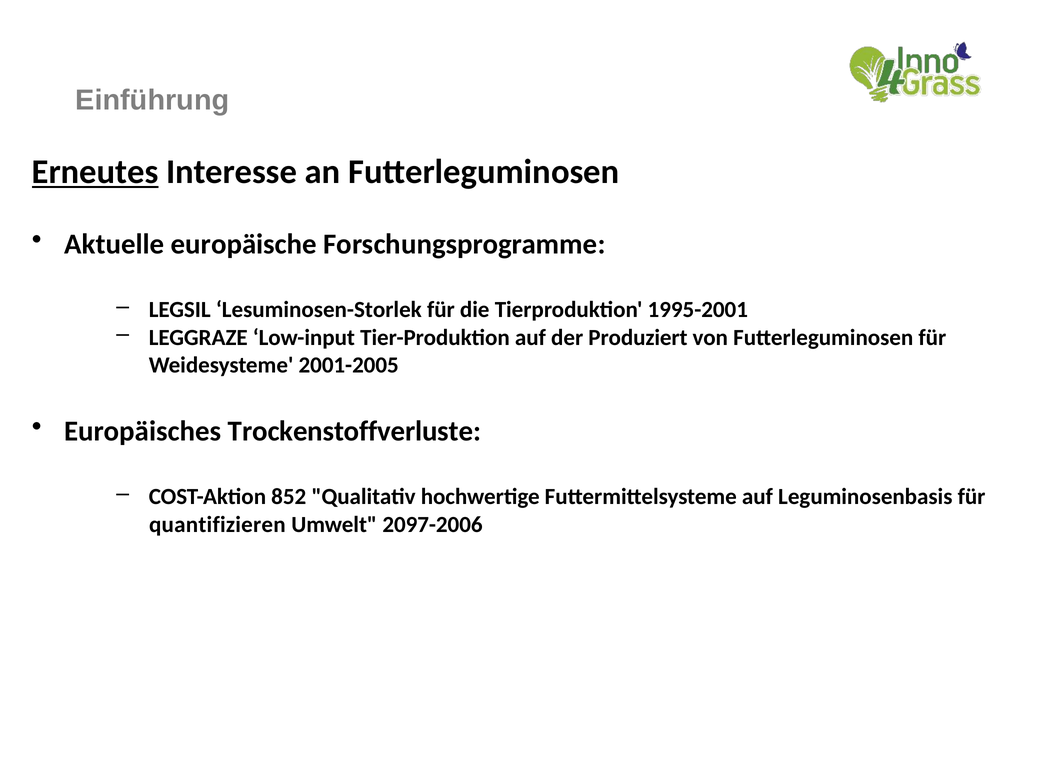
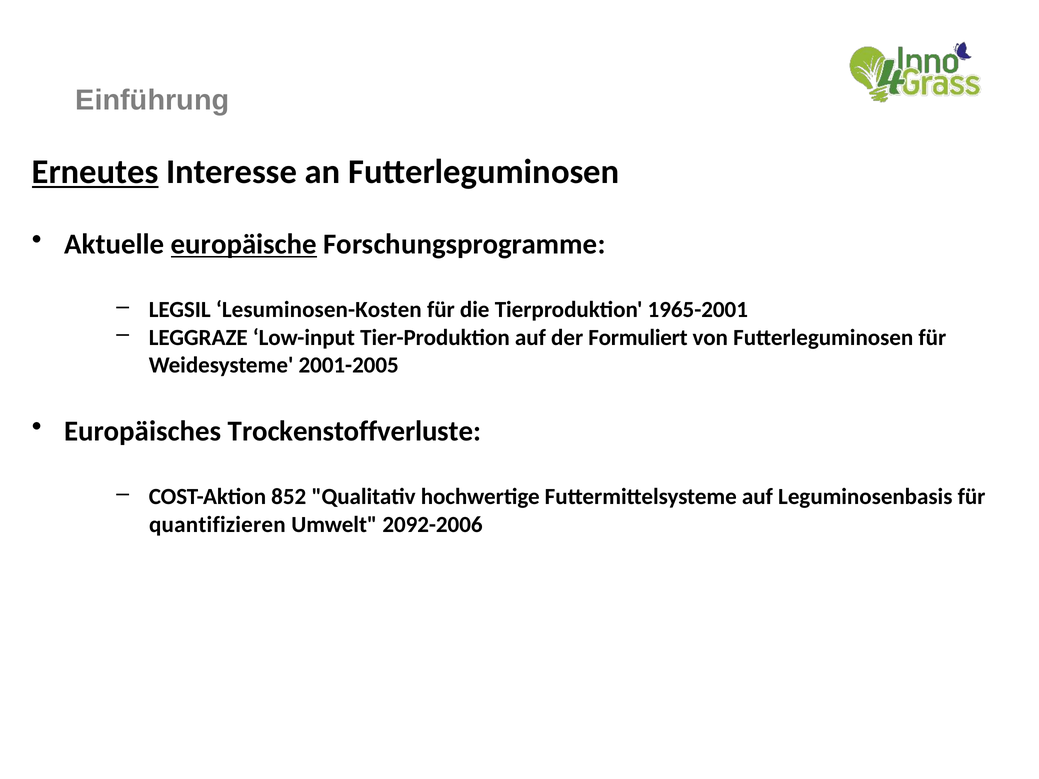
europäische underline: none -> present
Lesuminosen-Storlek: Lesuminosen-Storlek -> Lesuminosen-Kosten
1995-2001: 1995-2001 -> 1965-2001
Produziert: Produziert -> Formuliert
2097-2006: 2097-2006 -> 2092-2006
